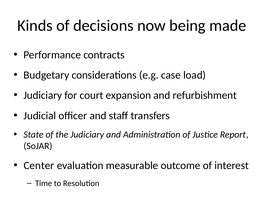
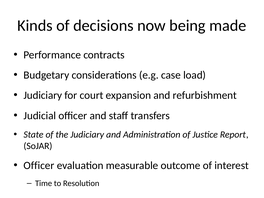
Center at (39, 165): Center -> Officer
